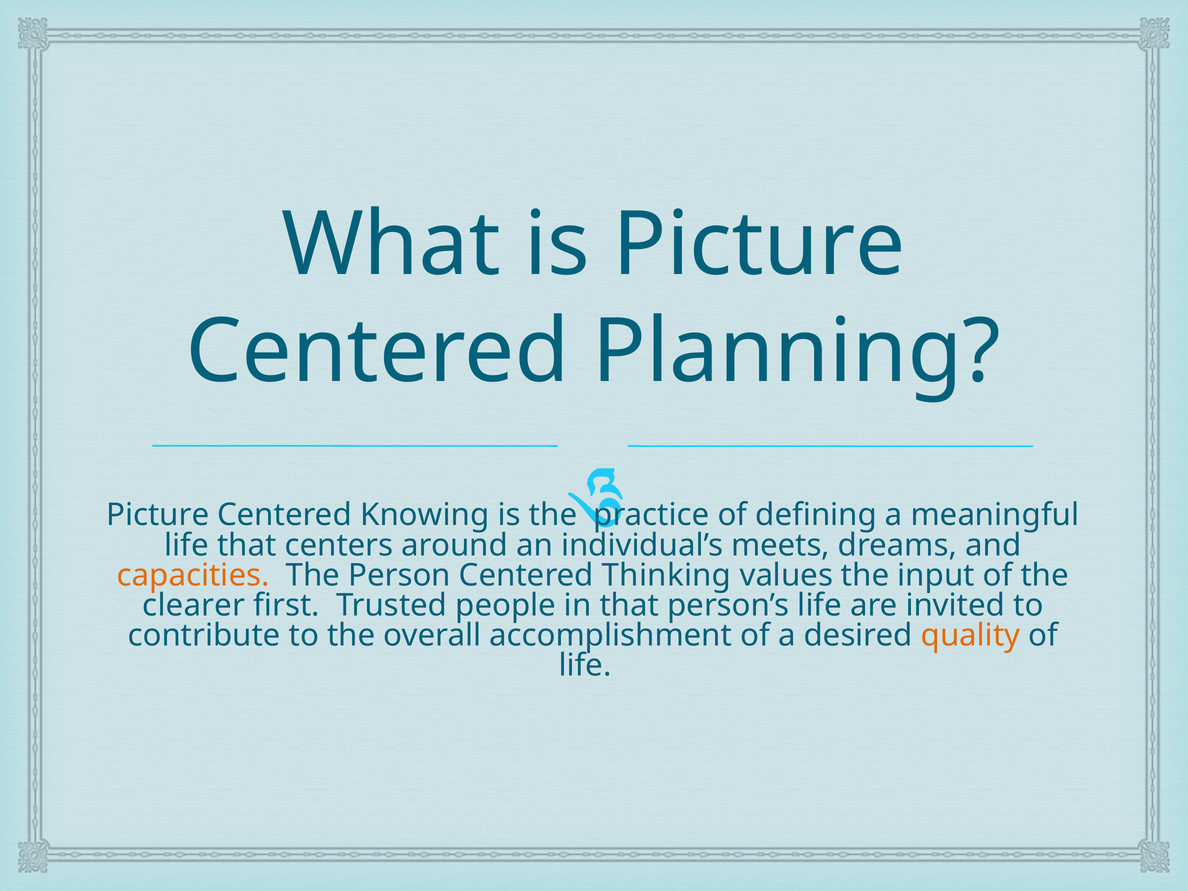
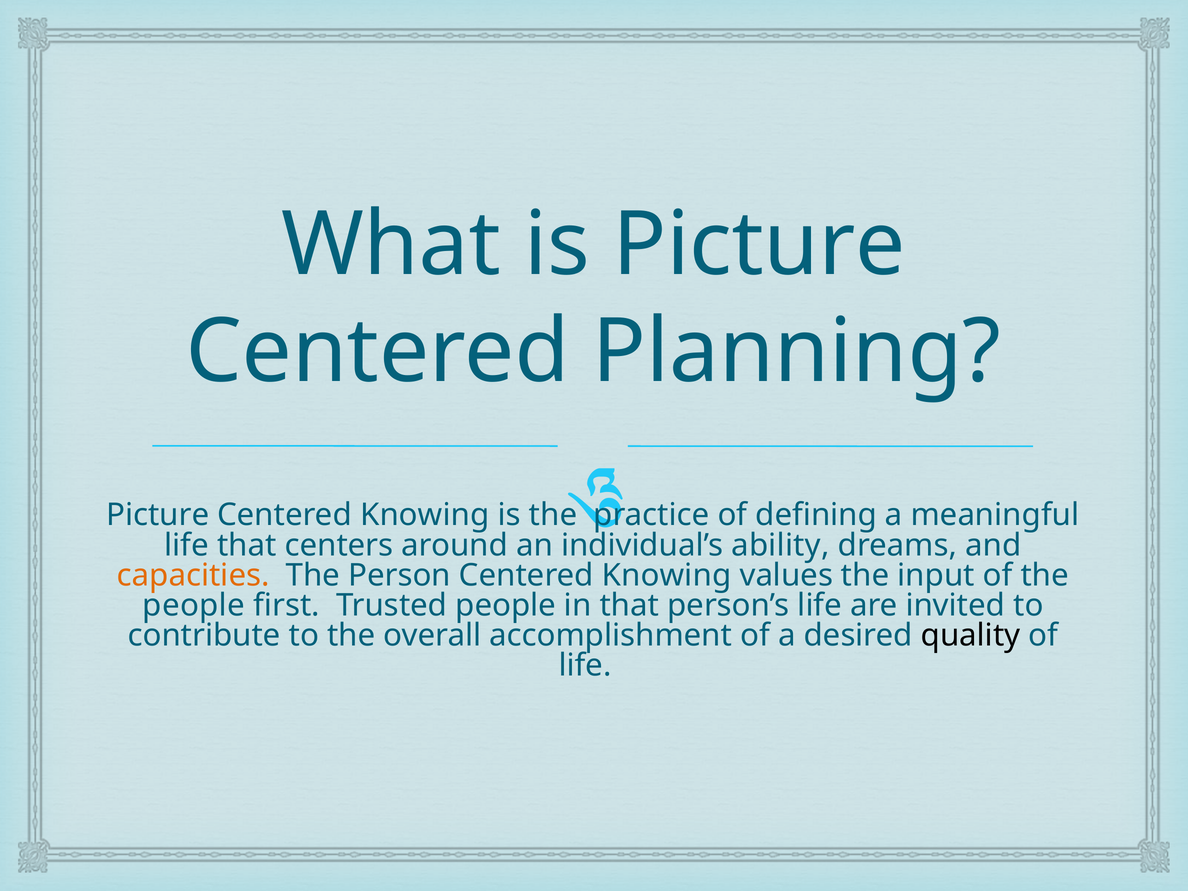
meets: meets -> ability
Person Centered Thinking: Thinking -> Knowing
clearer at (194, 605): clearer -> people
quality colour: orange -> black
